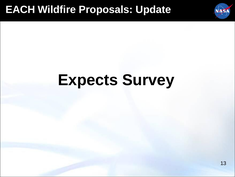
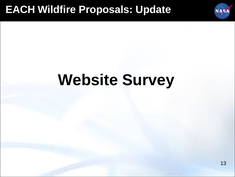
Expects: Expects -> Website
